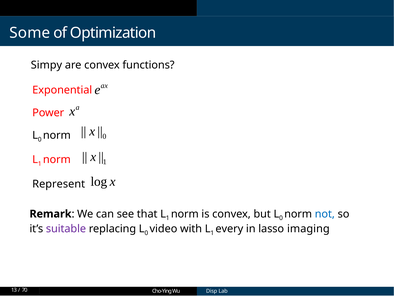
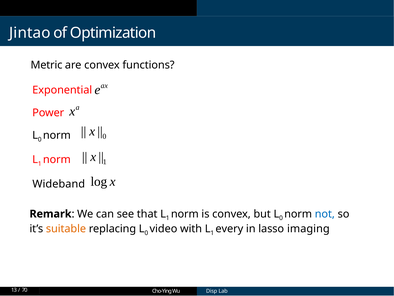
Some: Some -> Jintao
Simpy: Simpy -> Metric
Represent: Represent -> Wideband
suitable colour: purple -> orange
